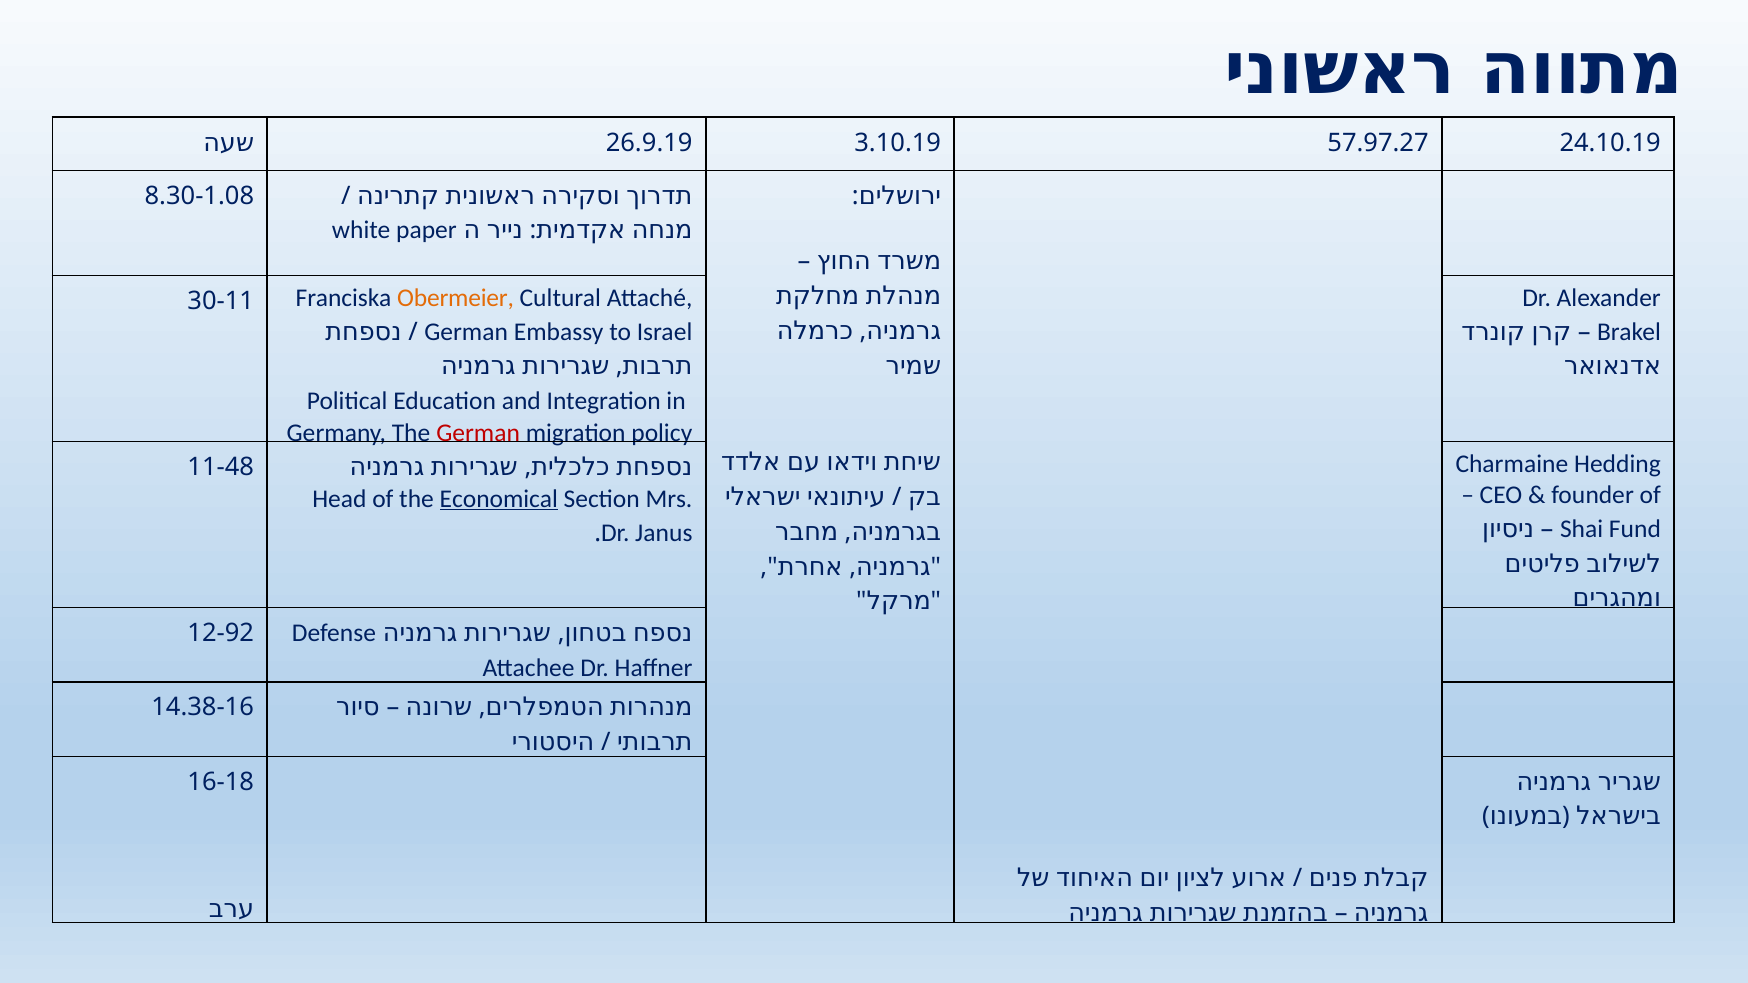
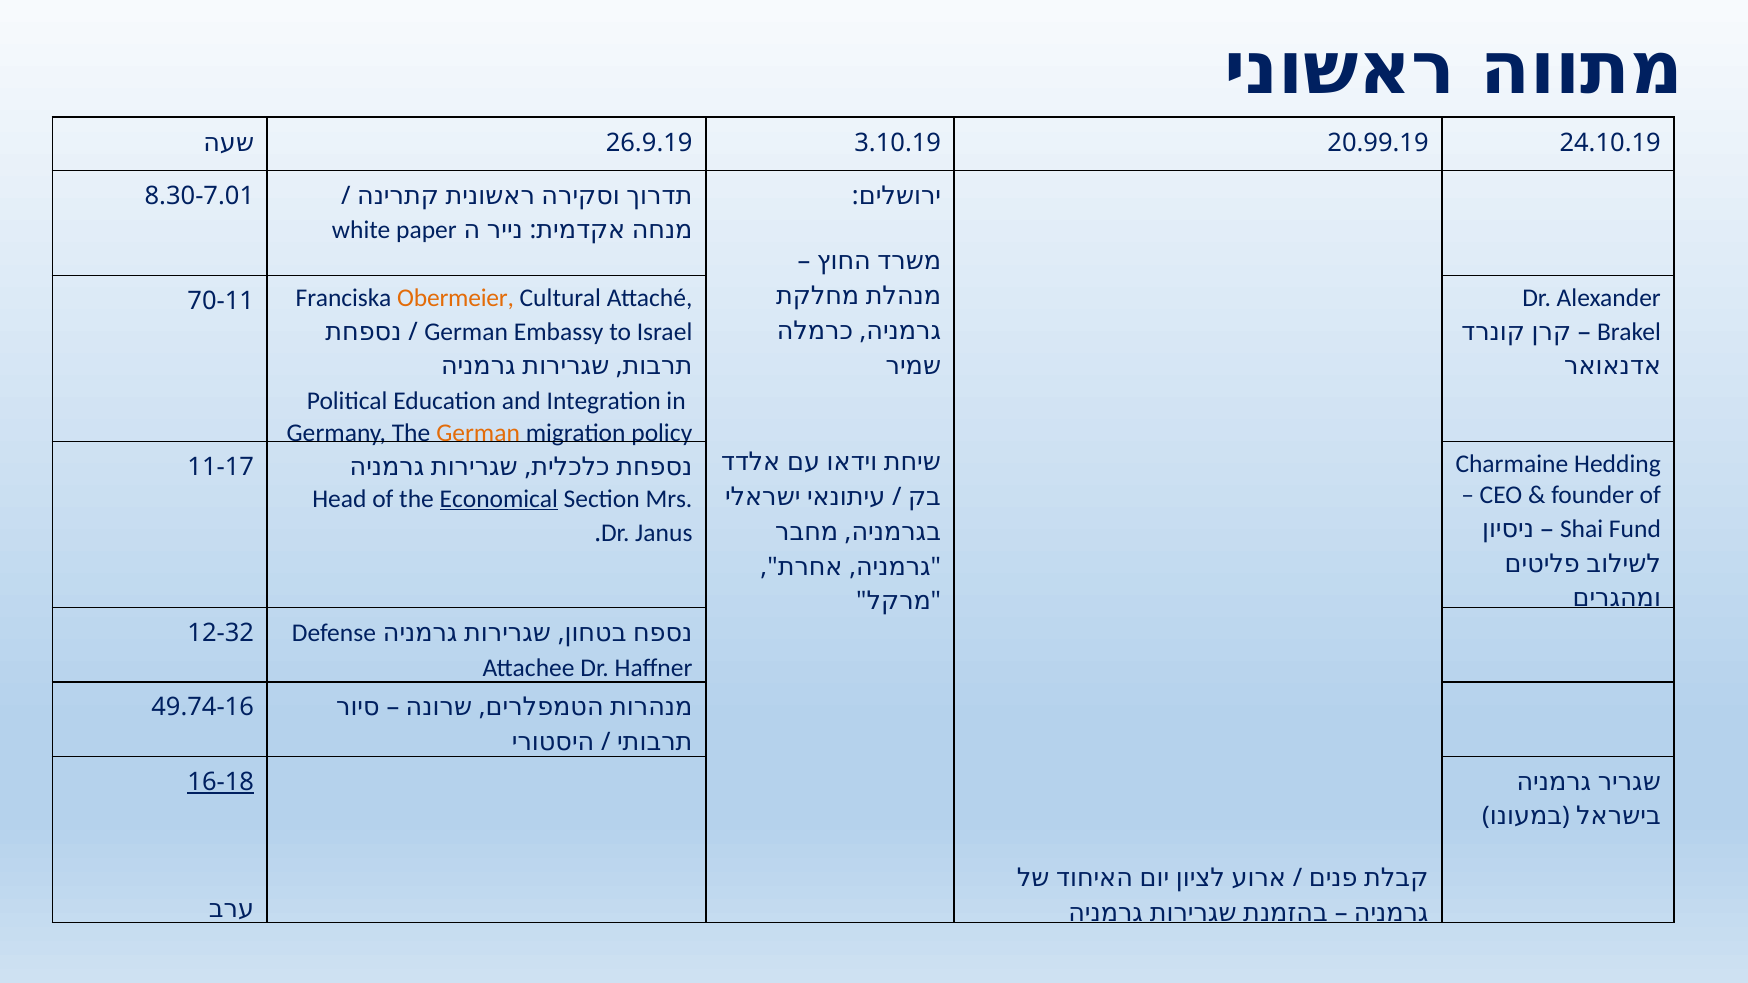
57.97.27: 57.97.27 -> 20.99.19
8.30-1.08: 8.30-1.08 -> 8.30-7.01
30-11: 30-11 -> 70-11
German at (478, 433) colour: red -> orange
11-48: 11-48 -> 11-17
12-92: 12-92 -> 12-32
14.38-16: 14.38-16 -> 49.74-16
16-18 underline: none -> present
